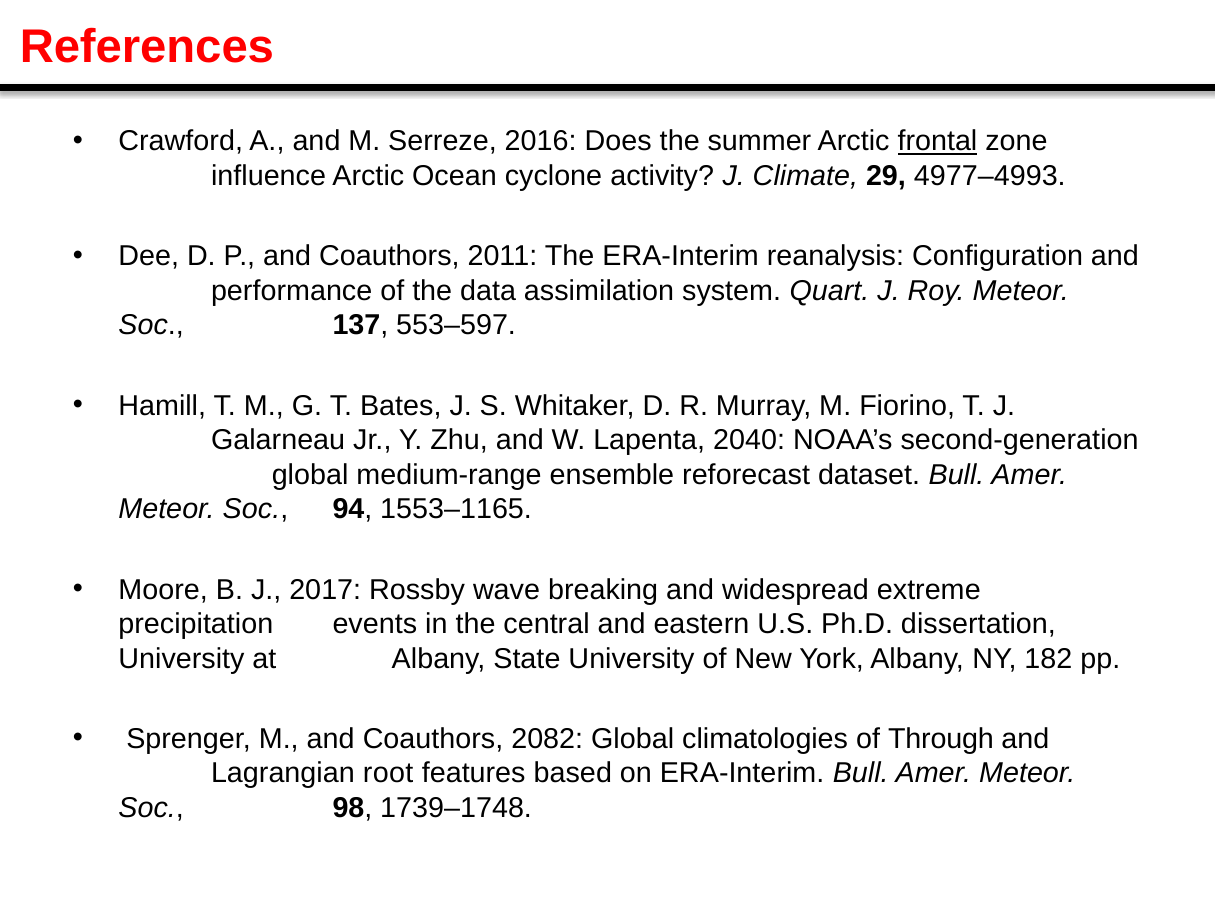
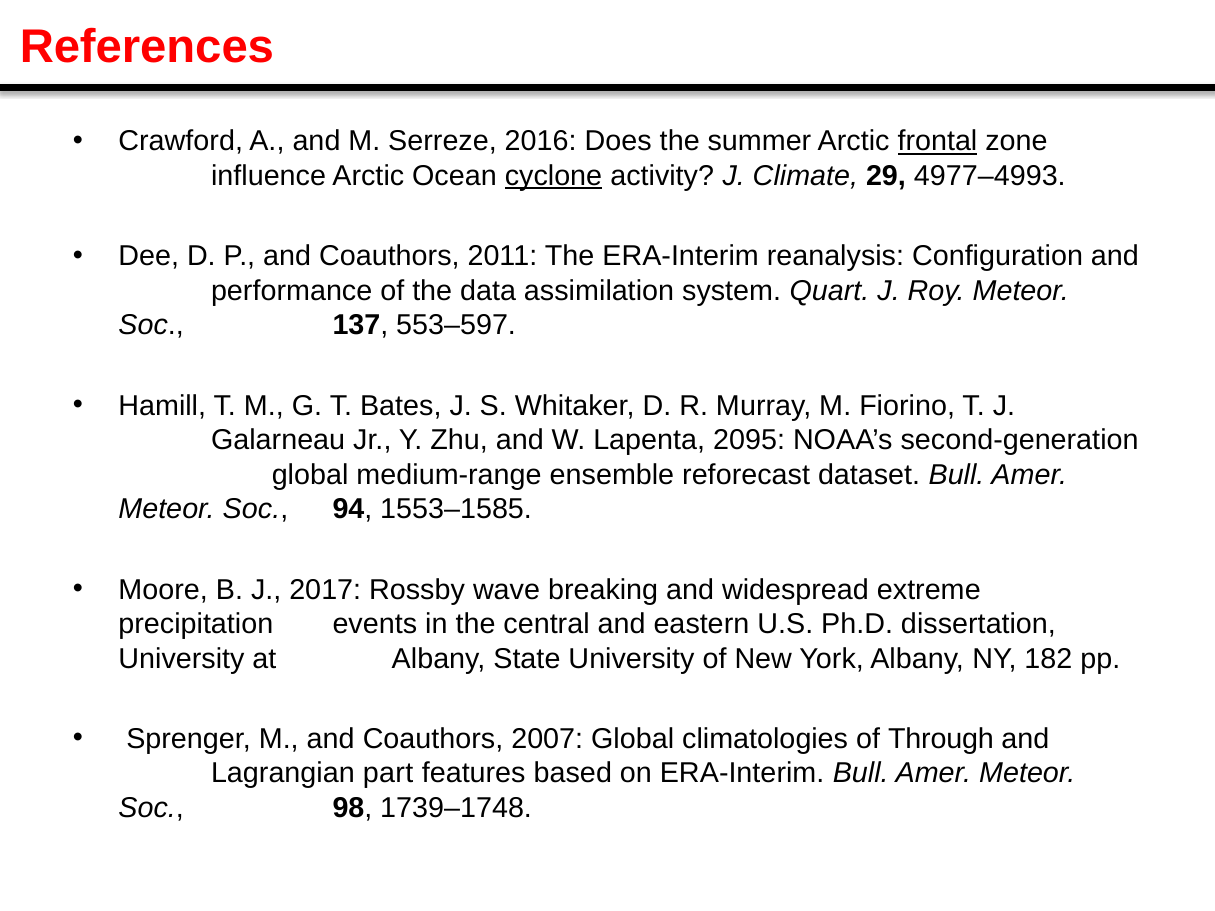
cyclone underline: none -> present
2040: 2040 -> 2095
1553–1165: 1553–1165 -> 1553–1585
2082: 2082 -> 2007
root: root -> part
